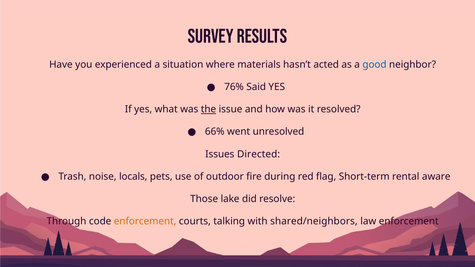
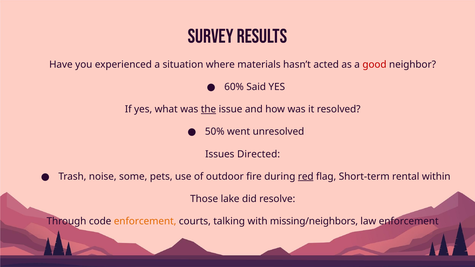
good colour: blue -> red
76%: 76% -> 60%
66%: 66% -> 50%
locals: locals -> some
red underline: none -> present
aware: aware -> within
shared/neighbors: shared/neighbors -> missing/neighbors
